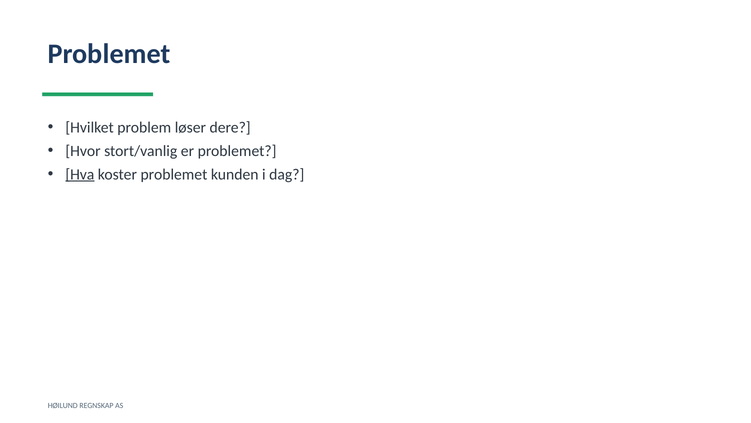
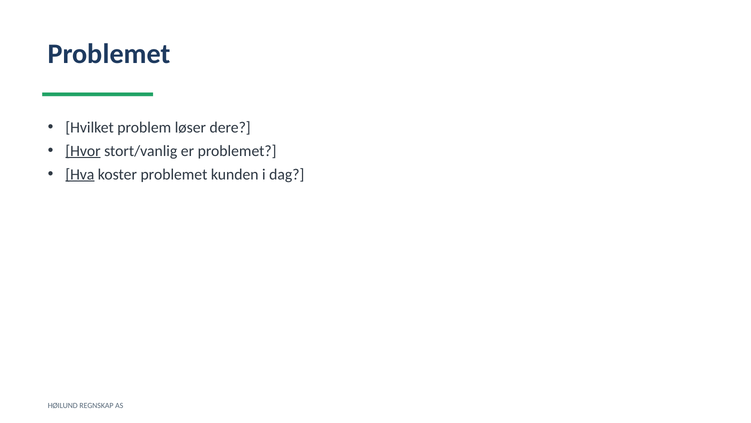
Hvor underline: none -> present
